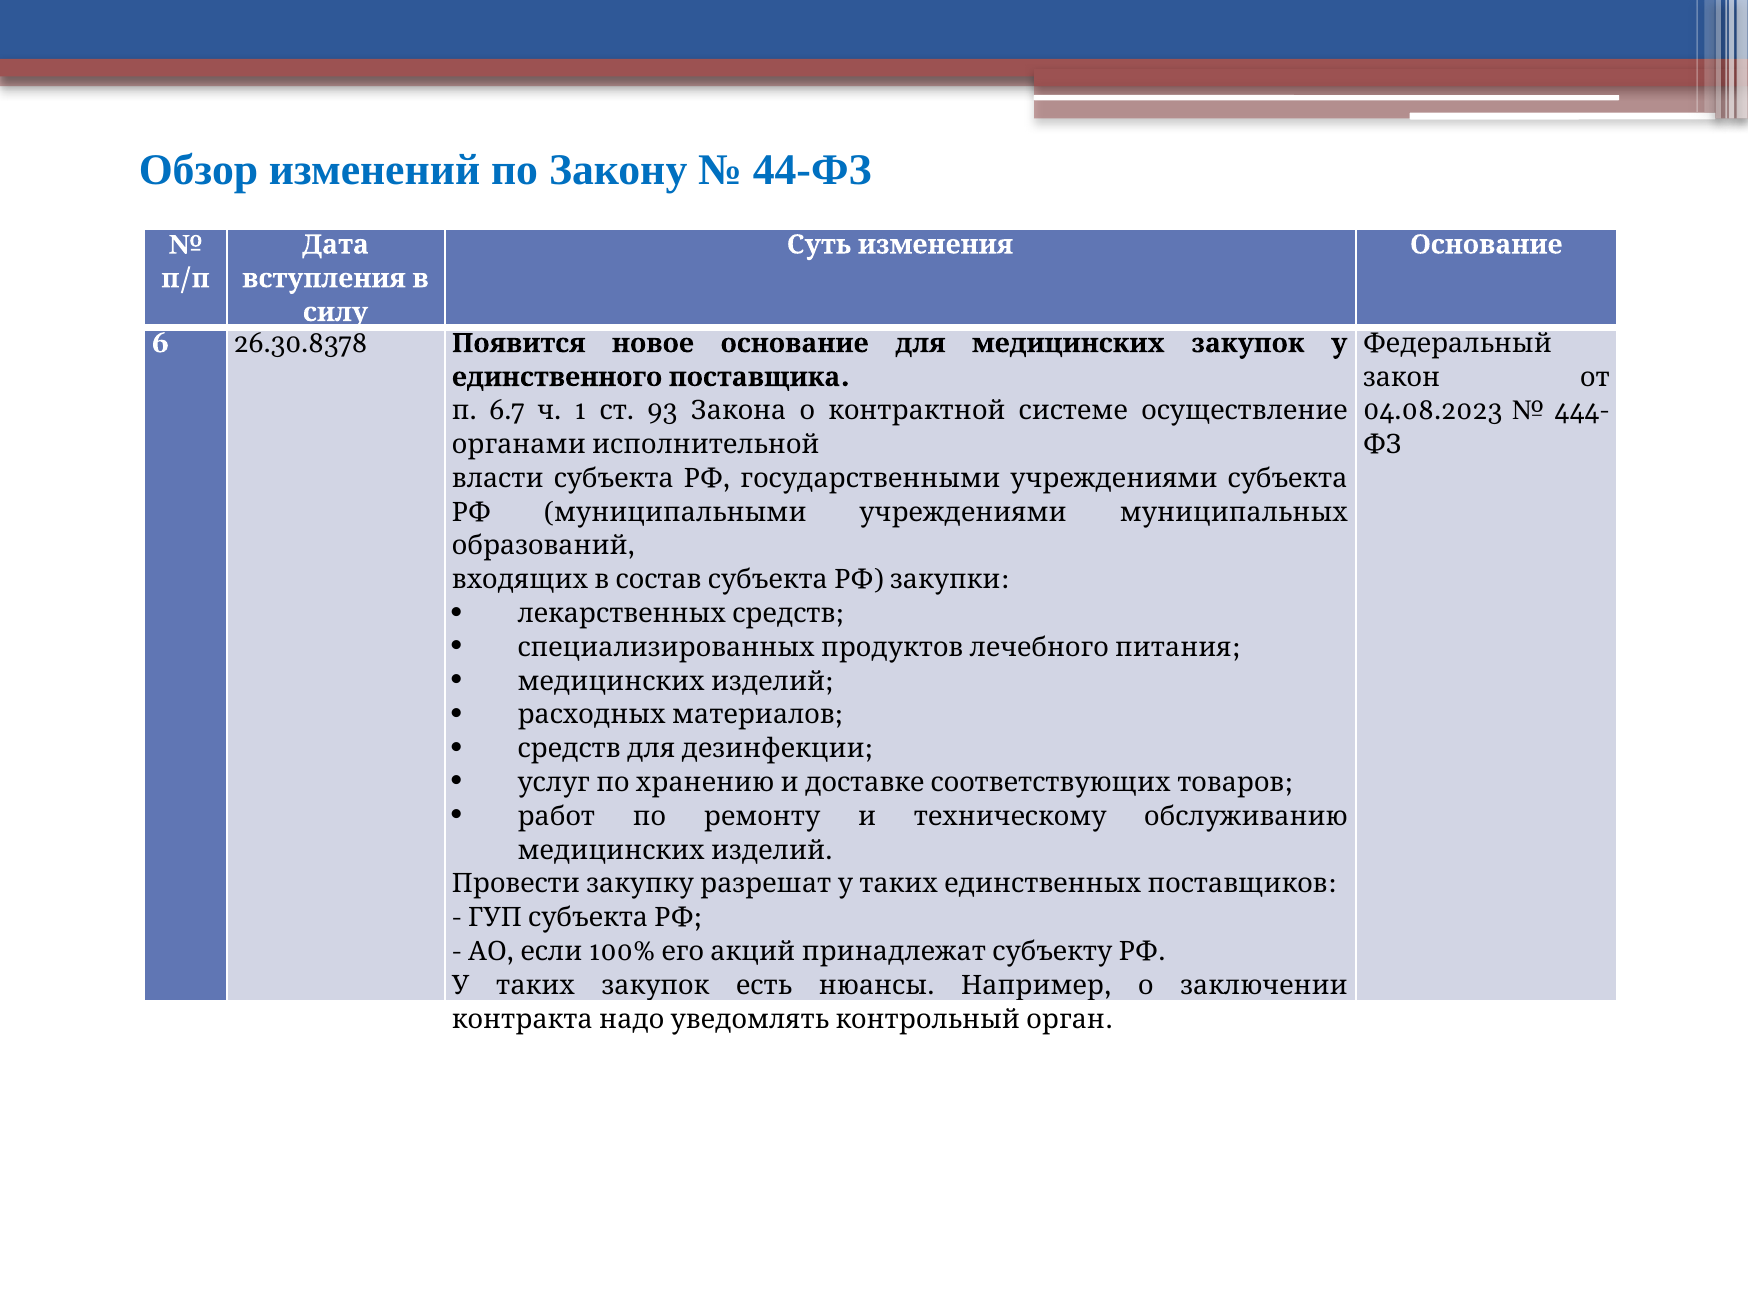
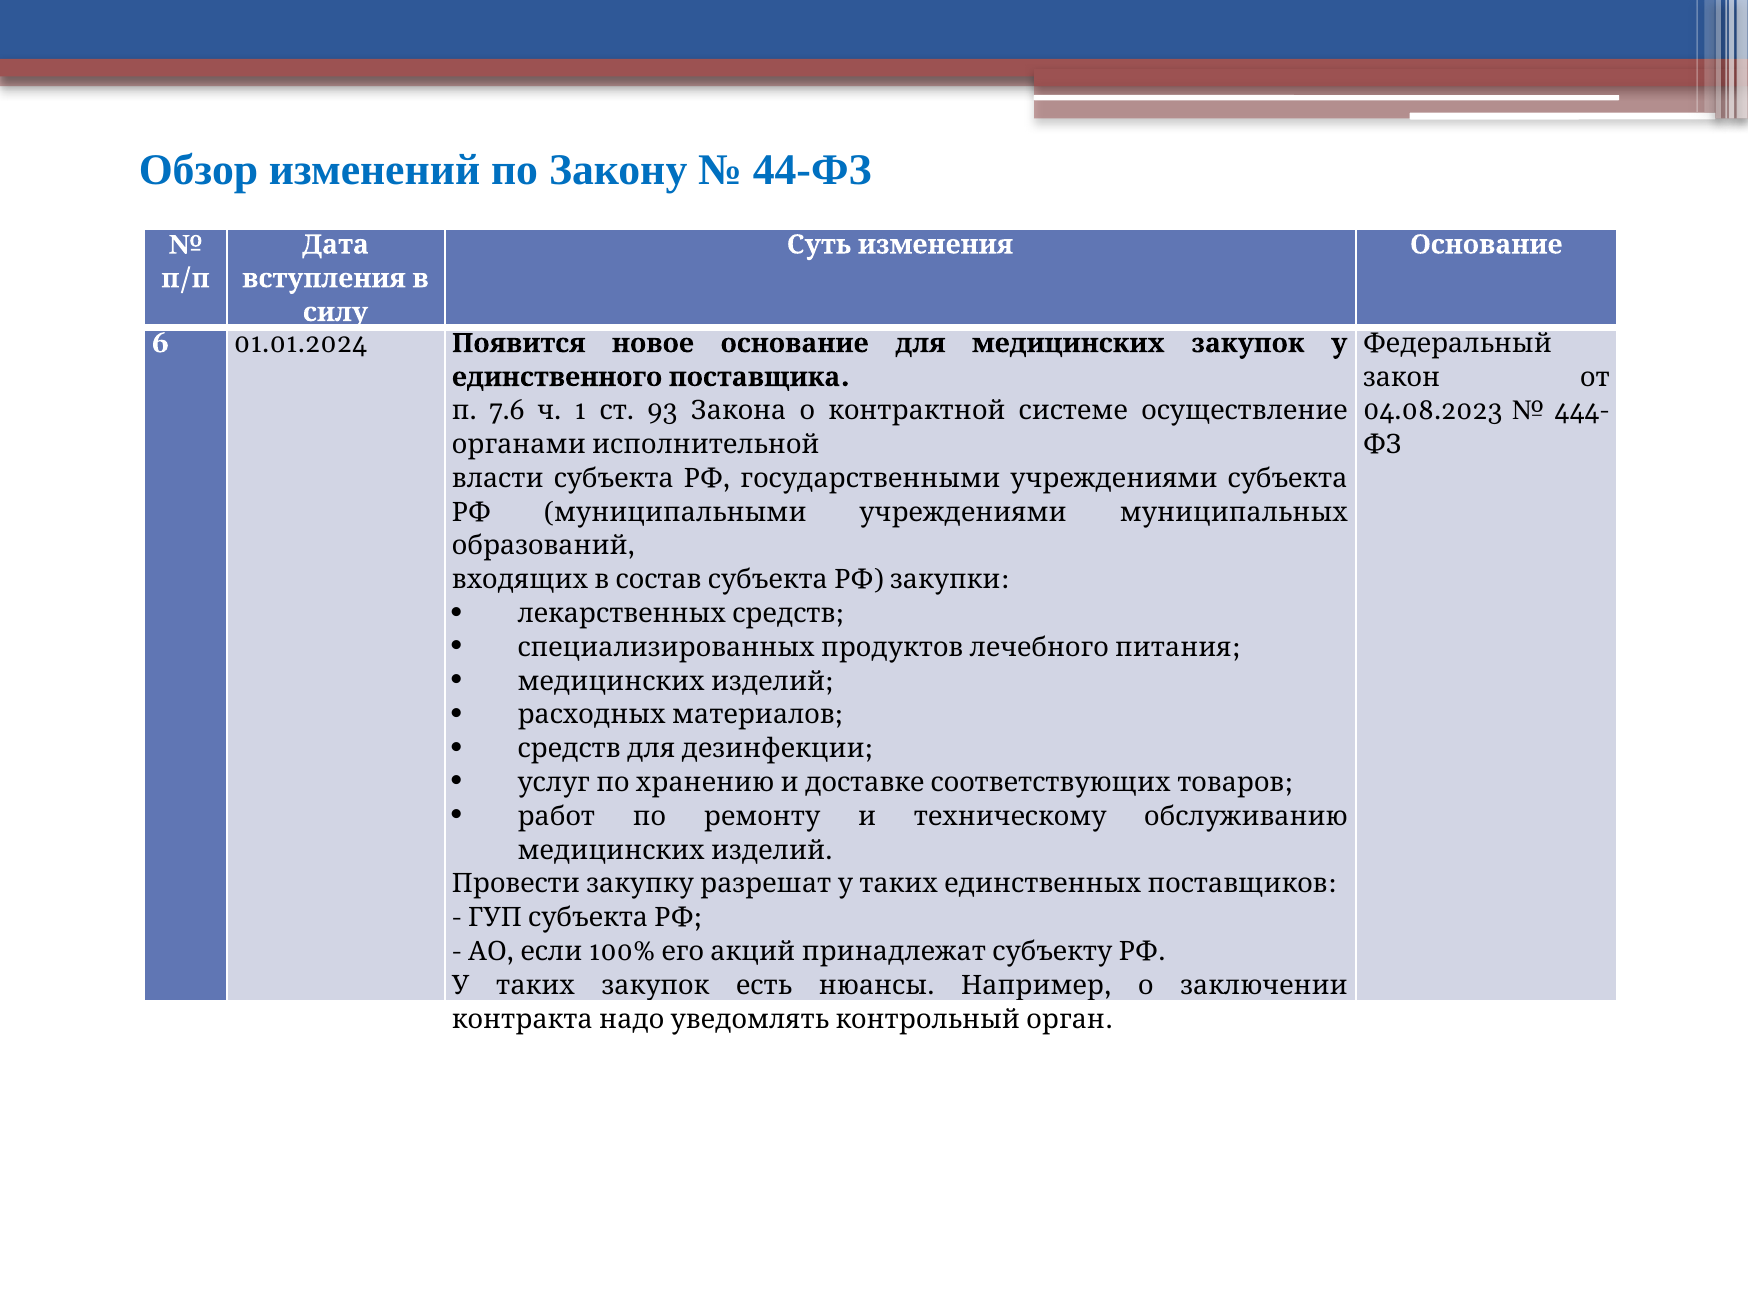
26.30.8378: 26.30.8378 -> 01.01.2024
6.7: 6.7 -> 7.6
